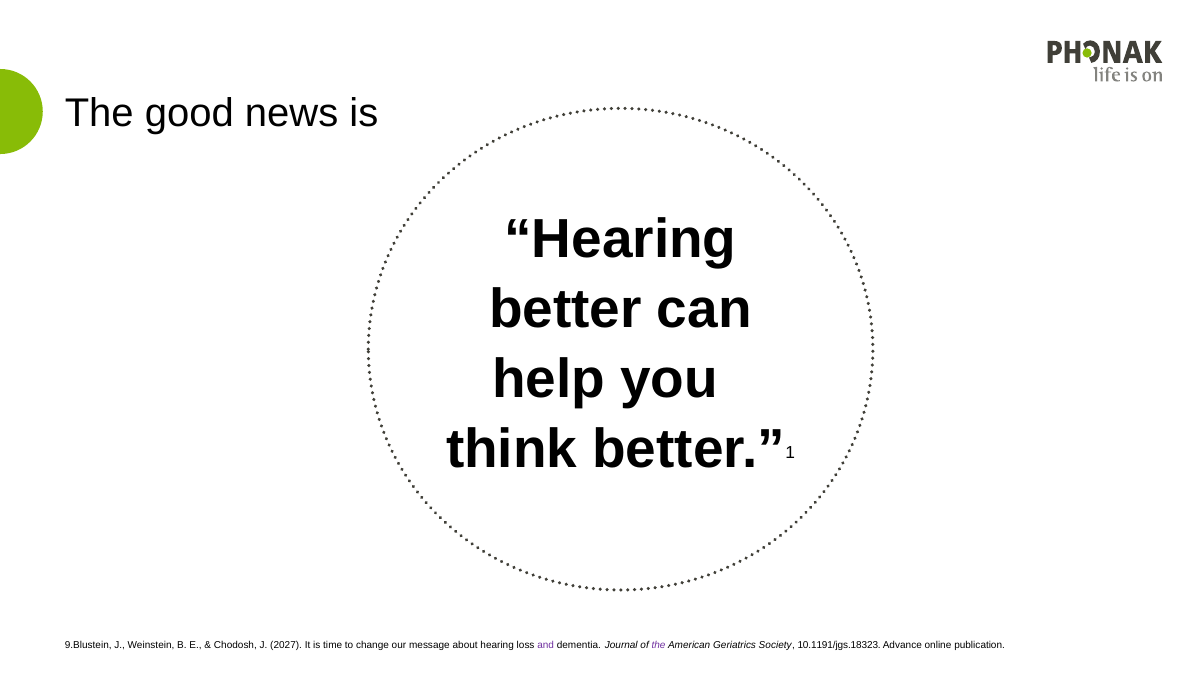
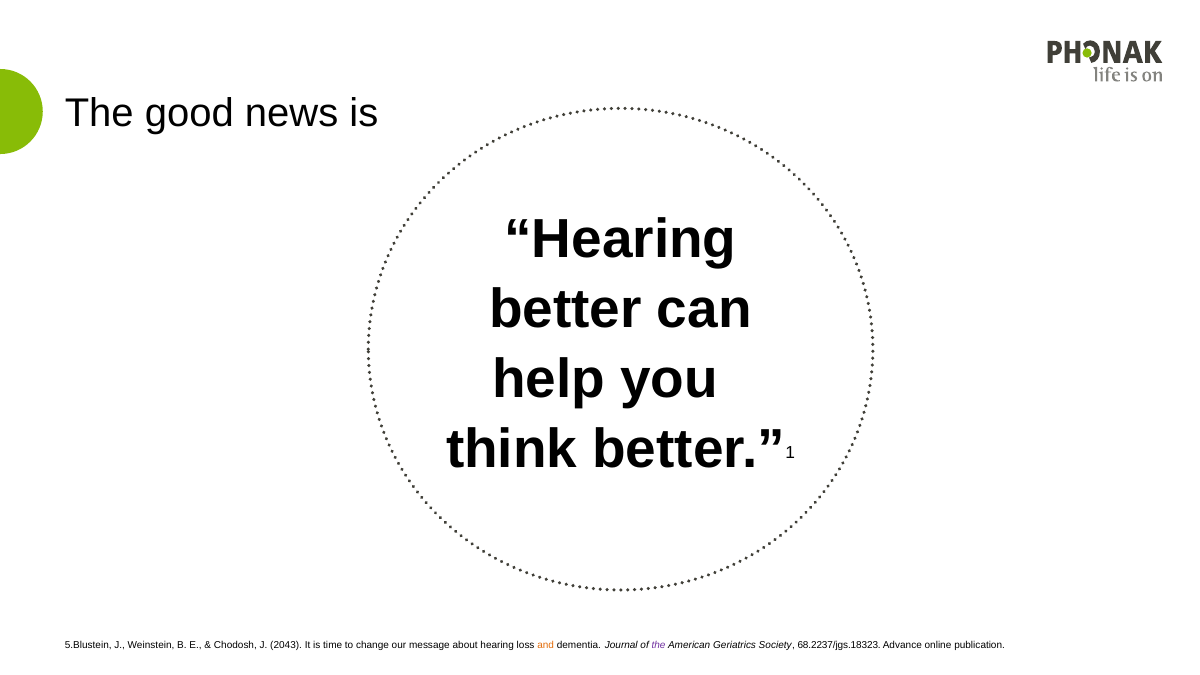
9.Blustein: 9.Blustein -> 5.Blustein
2027: 2027 -> 2043
and colour: purple -> orange
10.1191/jgs.18323: 10.1191/jgs.18323 -> 68.2237/jgs.18323
